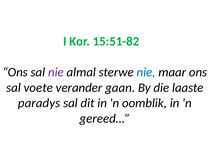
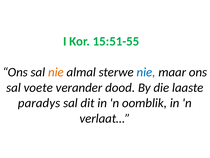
15:51-82: 15:51-82 -> 15:51-55
nie at (56, 72) colour: purple -> orange
gaan: gaan -> dood
gereed…: gereed… -> verlaat…
